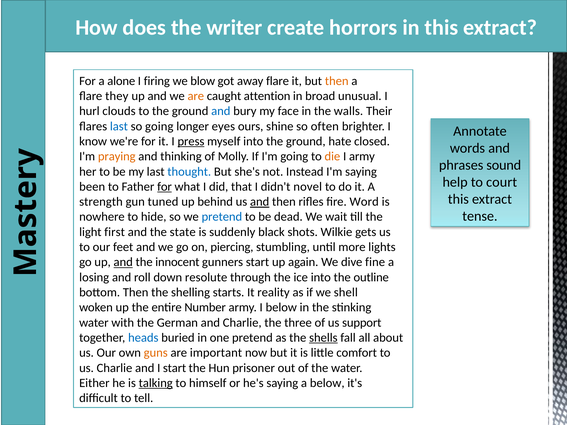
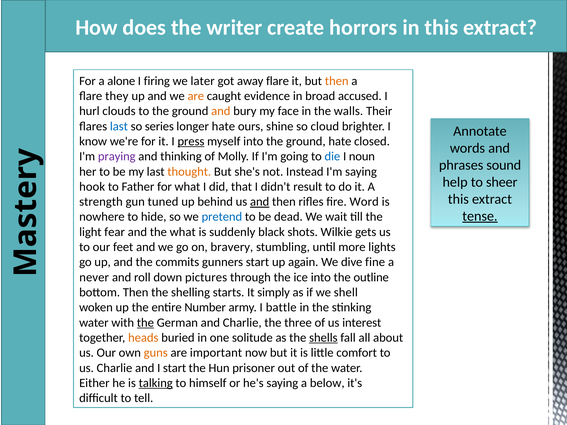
blow: blow -> later
attention: attention -> evidence
unusual: unusual -> accused
and at (221, 111) colour: blue -> orange
so going: going -> series
longer eyes: eyes -> hate
often: often -> cloud
praying colour: orange -> purple
die colour: orange -> blue
I army: army -> noun
thought colour: blue -> orange
court: court -> sheer
been: been -> hook
for at (165, 187) underline: present -> none
novel: novel -> result
tense underline: none -> present
first: first -> fear
the state: state -> what
piercing: piercing -> bravery
and at (123, 262) underline: present -> none
innocent: innocent -> commits
losing: losing -> never
resolute: resolute -> pictures
reality: reality -> simply
I below: below -> battle
the at (145, 323) underline: none -> present
support: support -> interest
heads colour: blue -> orange
one pretend: pretend -> solitude
